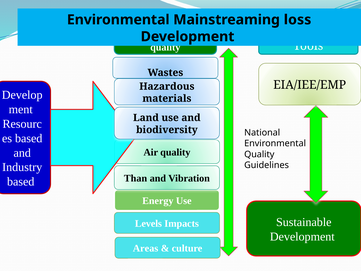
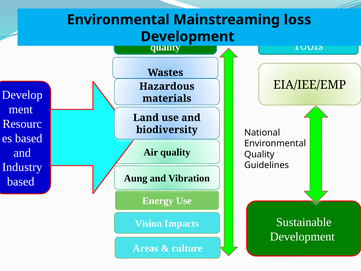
Than: Than -> Aung
Levels: Levels -> Vision
